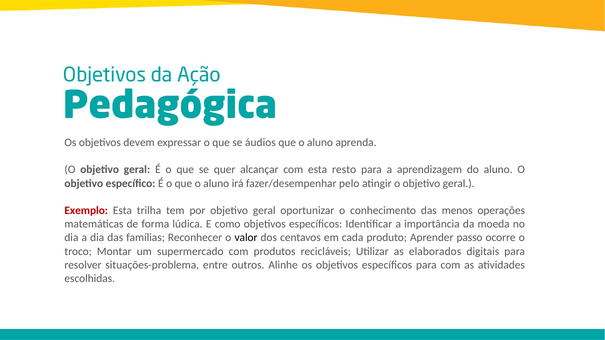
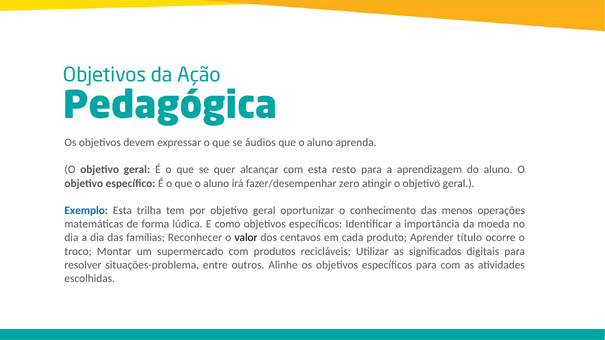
pelo: pelo -> zero
Exemplo colour: red -> blue
passo: passo -> título
elaborados: elaborados -> significados
